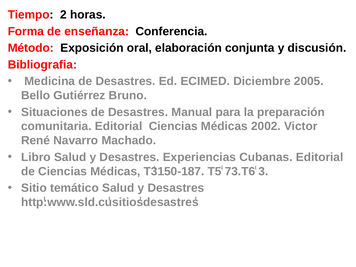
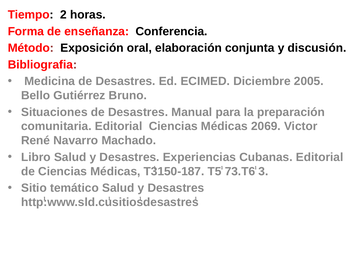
2002: 2002 -> 2069
